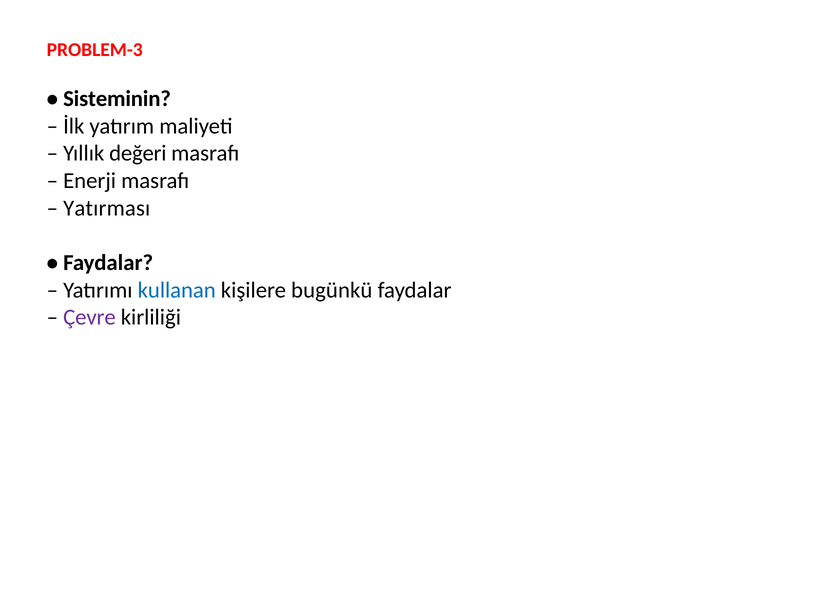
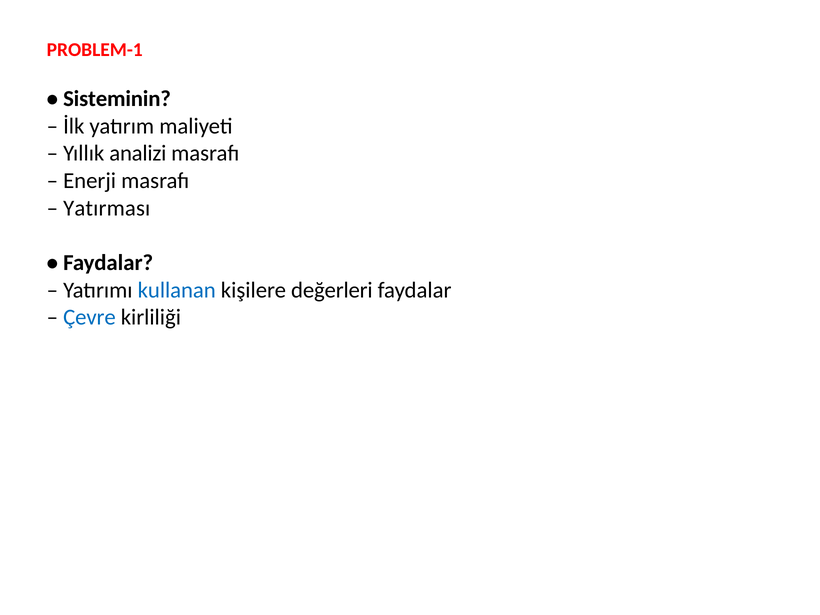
PROBLEM-3: PROBLEM-3 -> PROBLEM-1
değeri: değeri -> analizi
bugünkü: bugünkü -> değerleri
Çevre colour: purple -> blue
